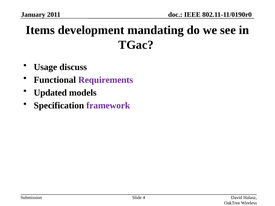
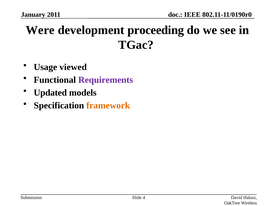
Items: Items -> Were
mandating: mandating -> proceeding
discuss: discuss -> viewed
framework colour: purple -> orange
